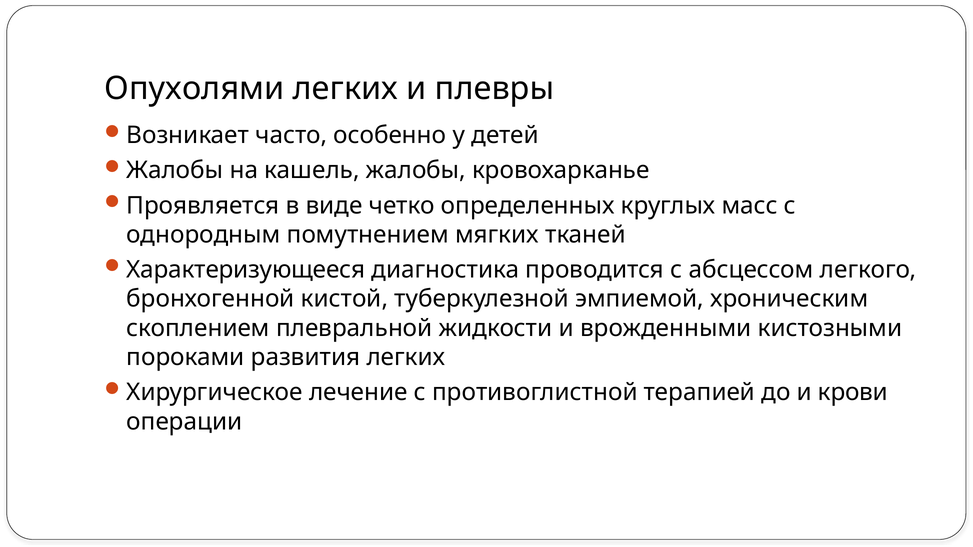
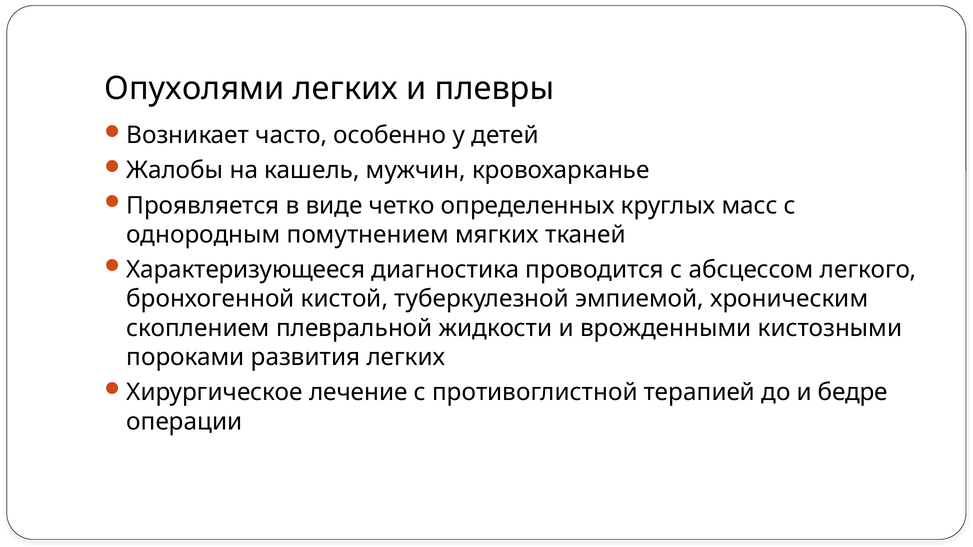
кашель жалобы: жалобы -> мужчин
крови: крови -> бедре
